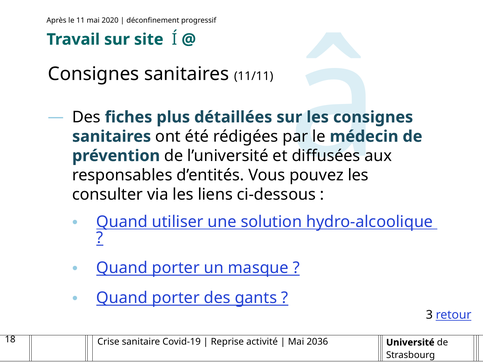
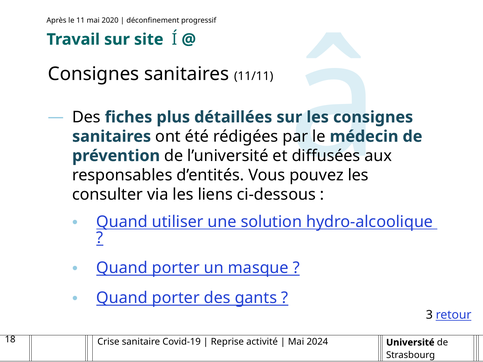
2036: 2036 -> 2024
